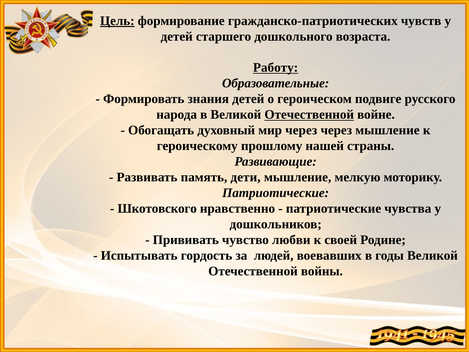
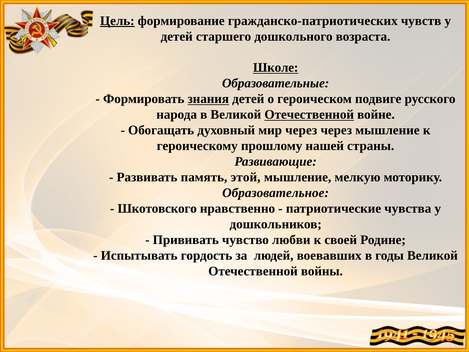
Работу: Работу -> Школе
знания underline: none -> present
дети: дети -> этой
Патриотические at (276, 193): Патриотические -> Образовательное
